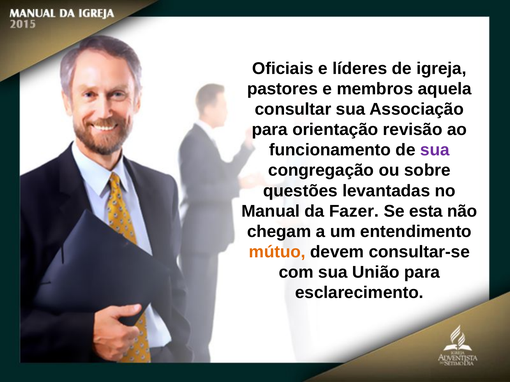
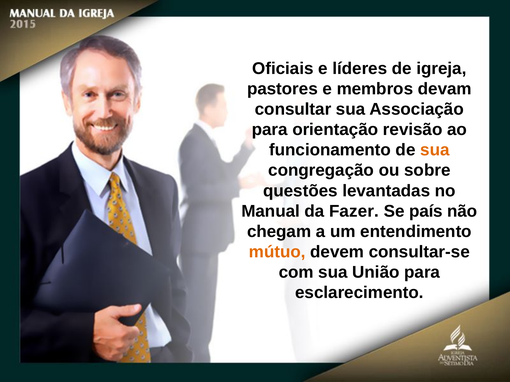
aquela: aquela -> devam
sua at (435, 150) colour: purple -> orange
esta: esta -> país
